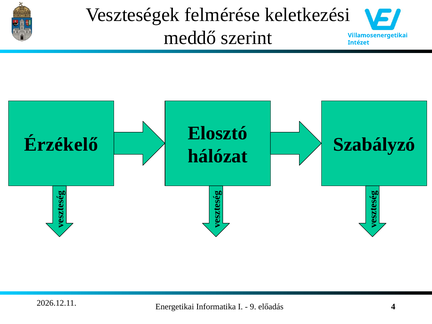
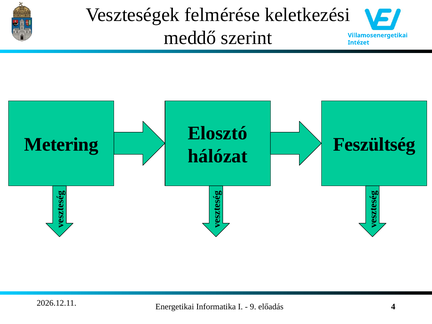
Érzékelő: Érzékelő -> Metering
Szabályzó: Szabályzó -> Feszültség
